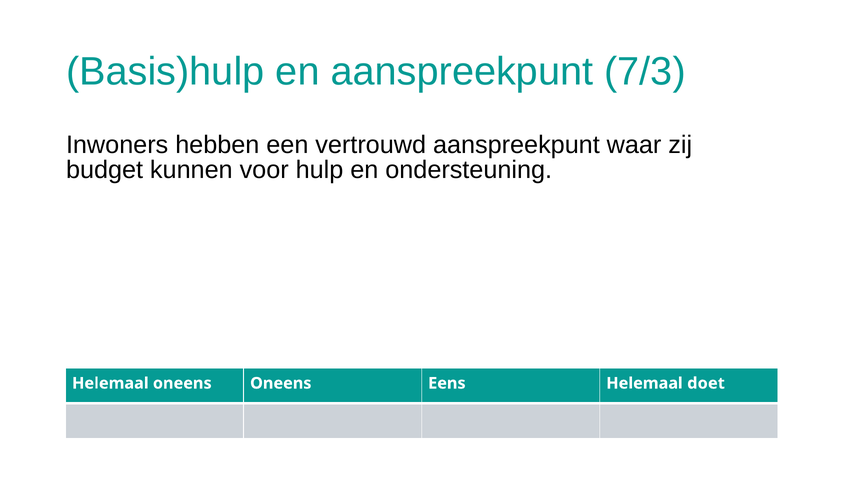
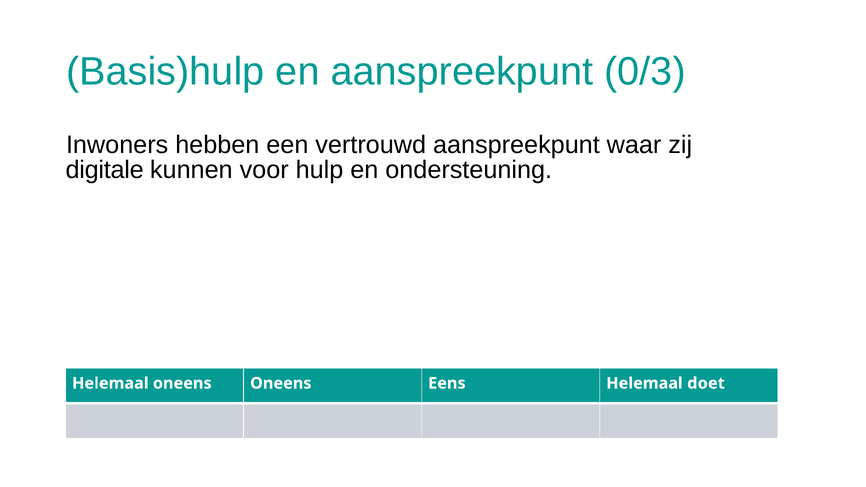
7/3: 7/3 -> 0/3
budget: budget -> digitale
